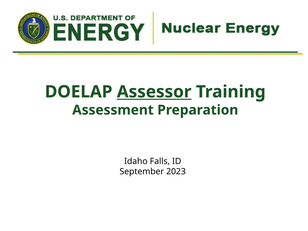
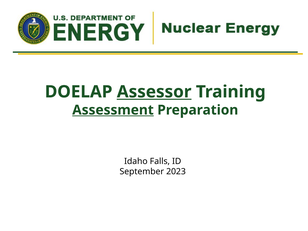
Assessment underline: none -> present
